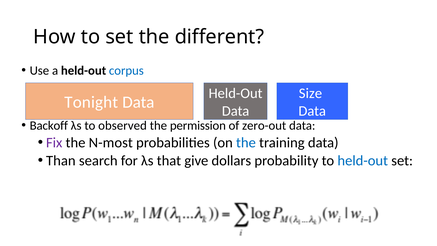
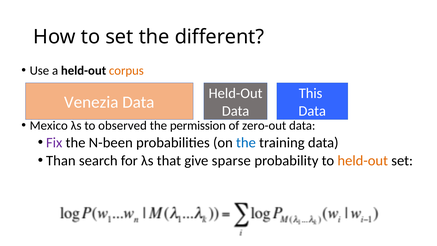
corpus colour: blue -> orange
Size: Size -> This
Tonight: Tonight -> Venezia
Backoff: Backoff -> Mexico
N-most: N-most -> N-been
dollars: dollars -> sparse
held-out at (363, 161) colour: blue -> orange
